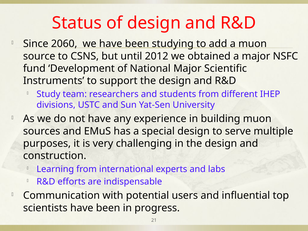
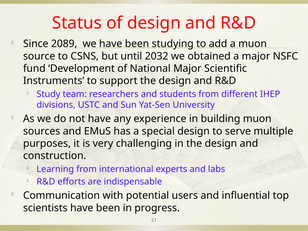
2060: 2060 -> 2089
2012: 2012 -> 2032
